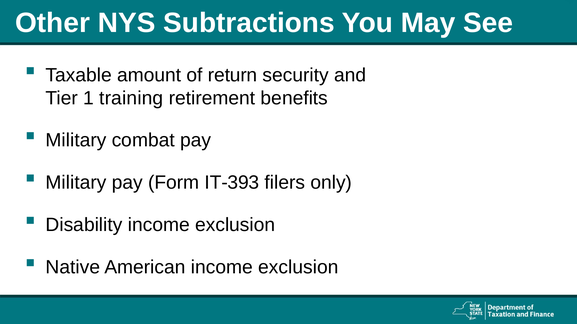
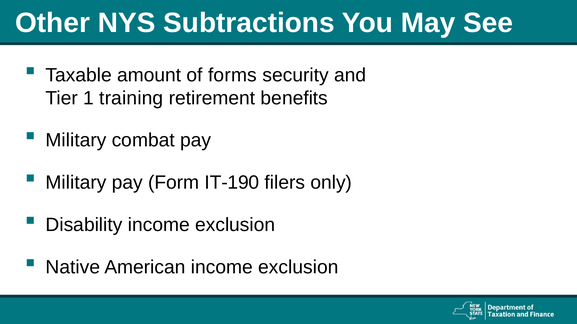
return: return -> forms
IT-393: IT-393 -> IT-190
